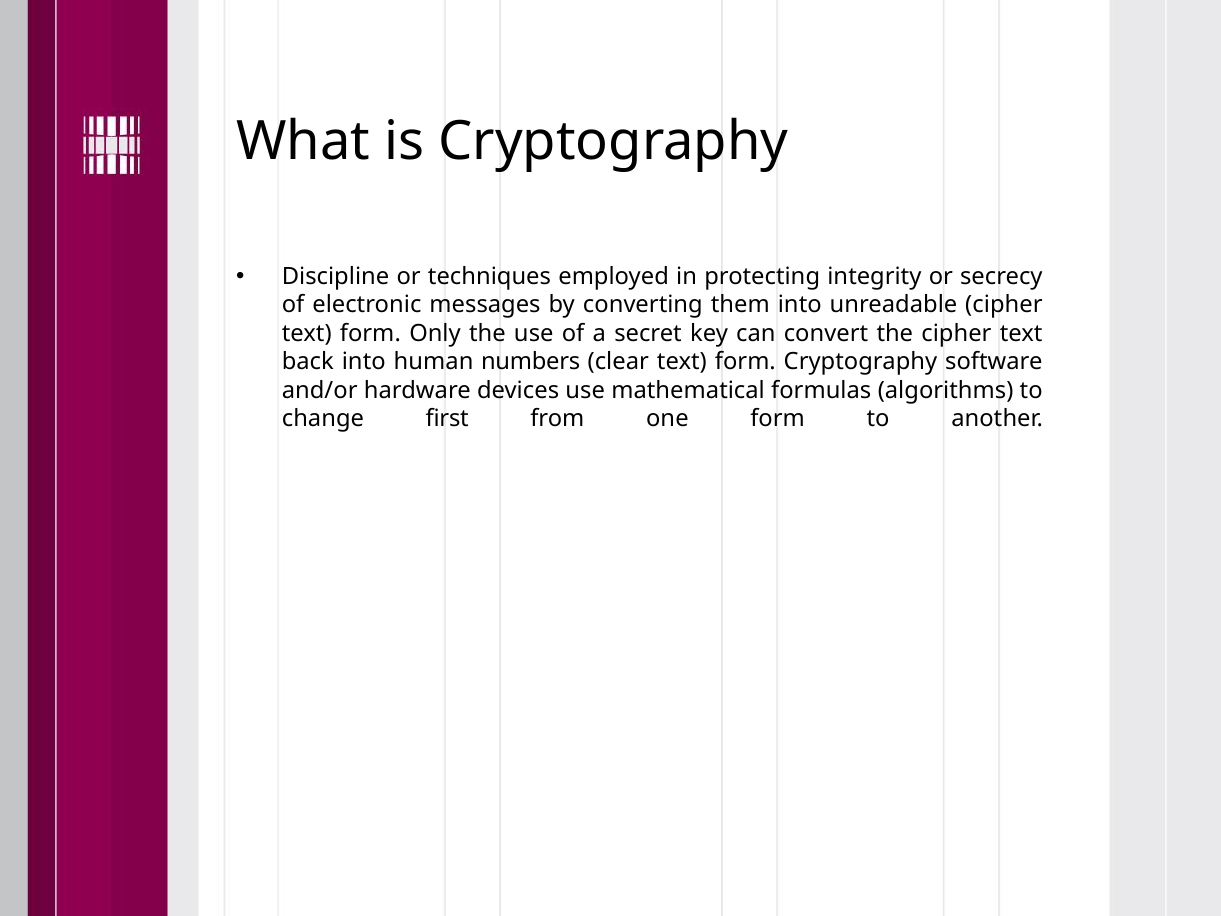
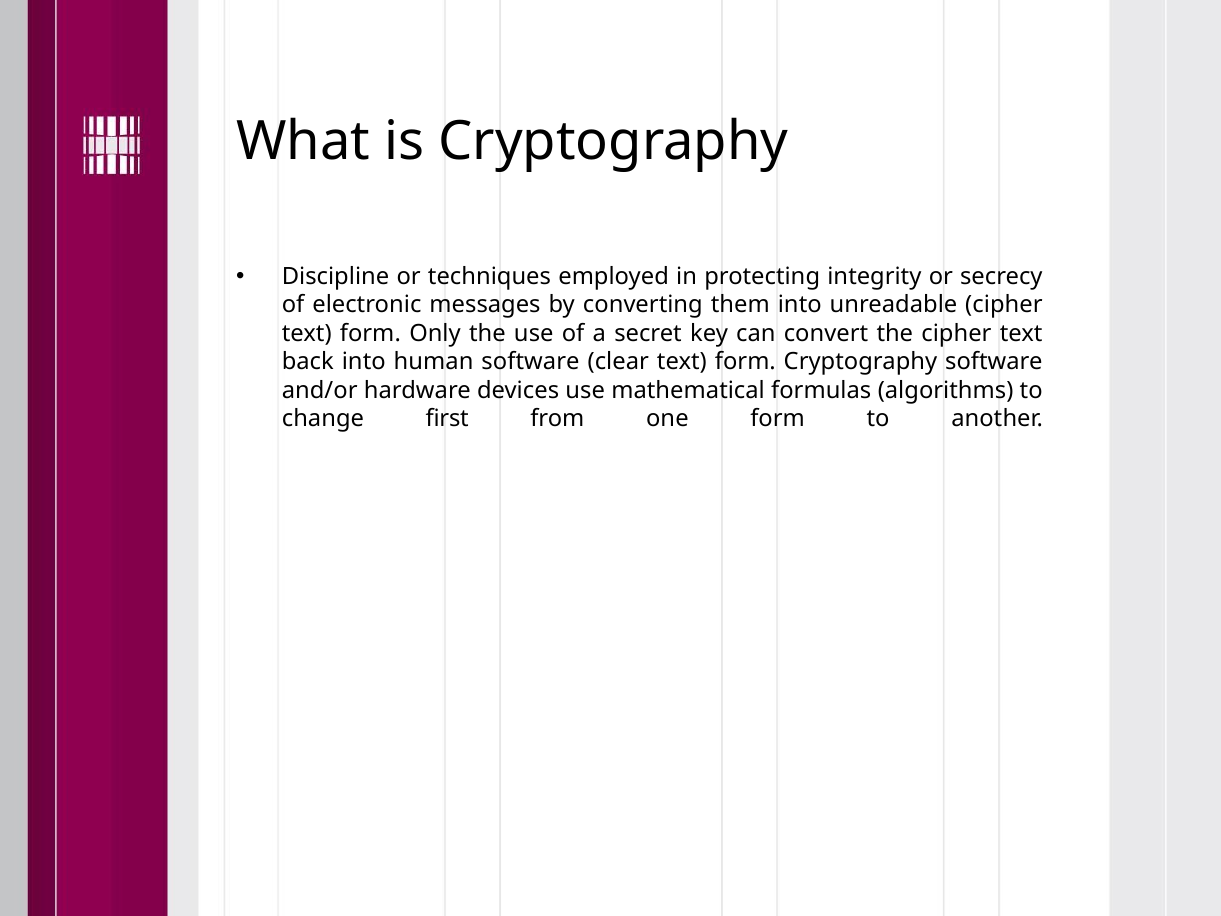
human numbers: numbers -> software
